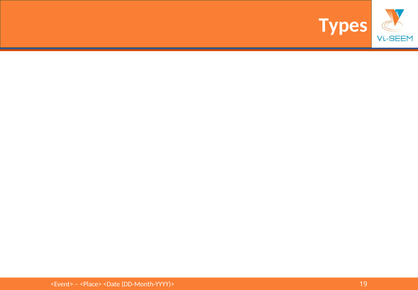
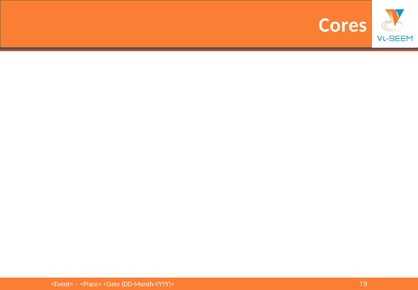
Types: Types -> Cores
